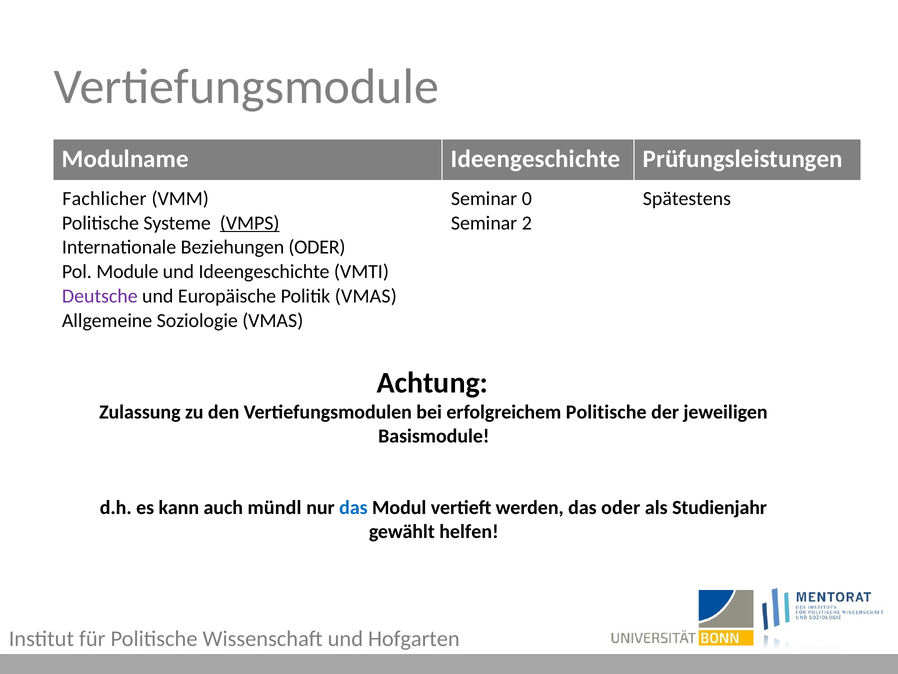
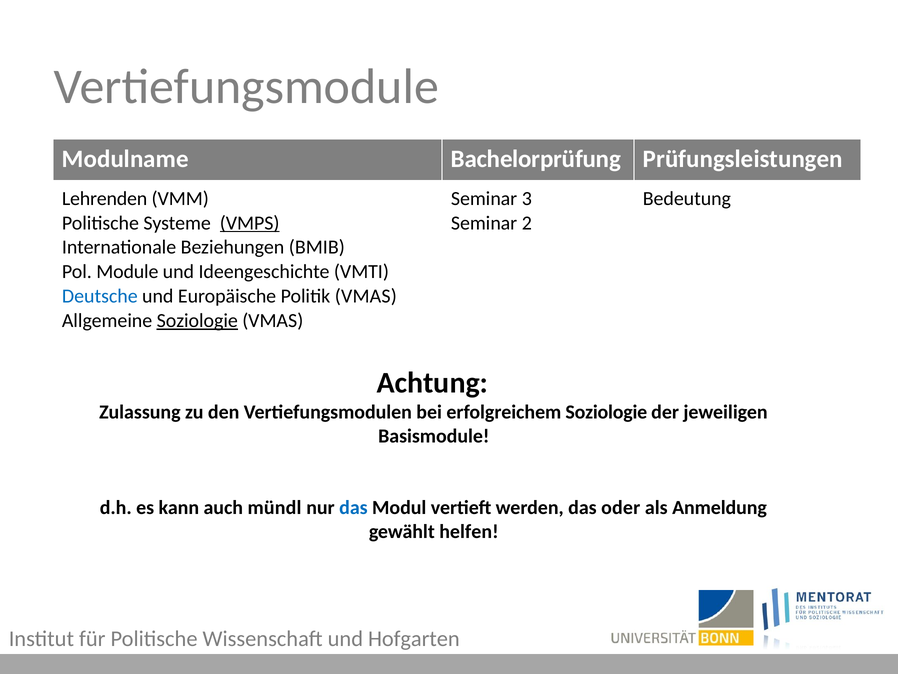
Modulname Ideengeschichte: Ideengeschichte -> Bachelorprüfung
Fachlicher: Fachlicher -> Lehrenden
0: 0 -> 3
Spätestens: Spätestens -> Bedeutung
Beziehungen ODER: ODER -> BMIB
Deutsche colour: purple -> blue
Soziologie at (197, 320) underline: none -> present
erfolgreichem Politische: Politische -> Soziologie
Studienjahr: Studienjahr -> Anmeldung
